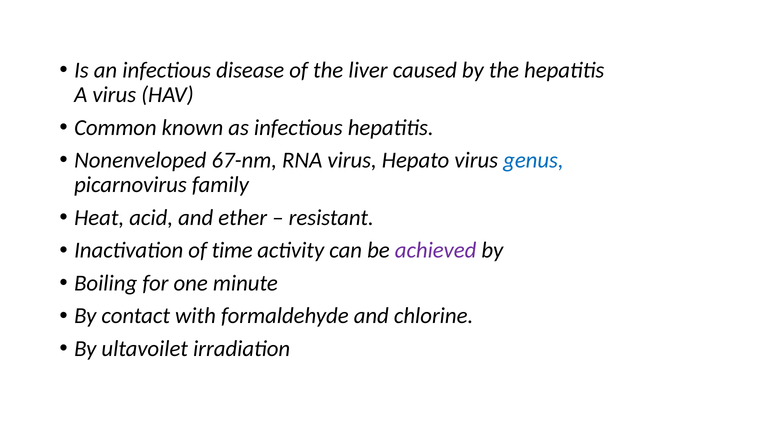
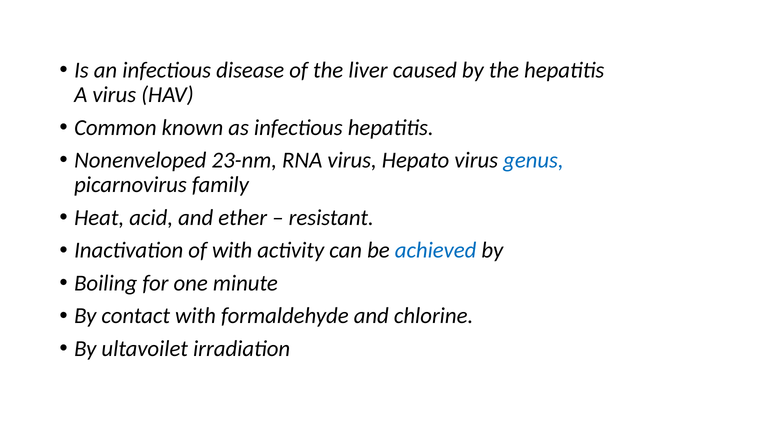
67-nm: 67-nm -> 23-nm
of time: time -> with
achieved colour: purple -> blue
